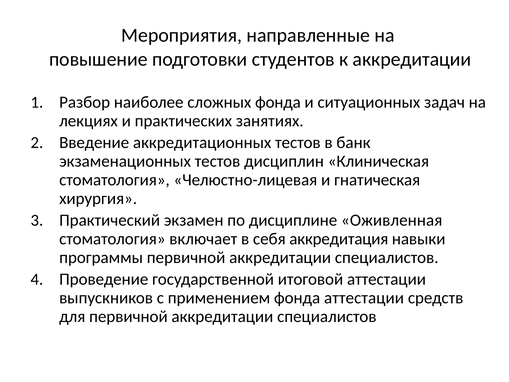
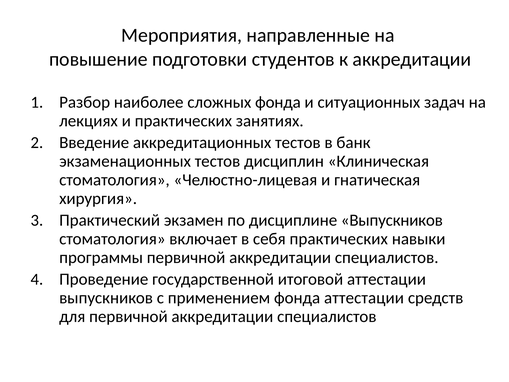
дисциплине Оживленная: Оживленная -> Выпускников
себя аккредитация: аккредитация -> практических
